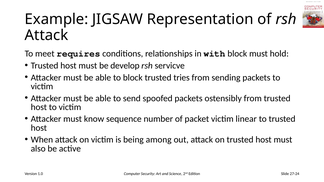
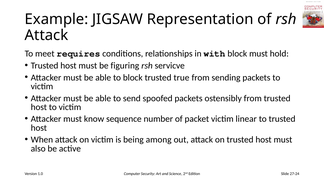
develop: develop -> figuring
tries: tries -> true
